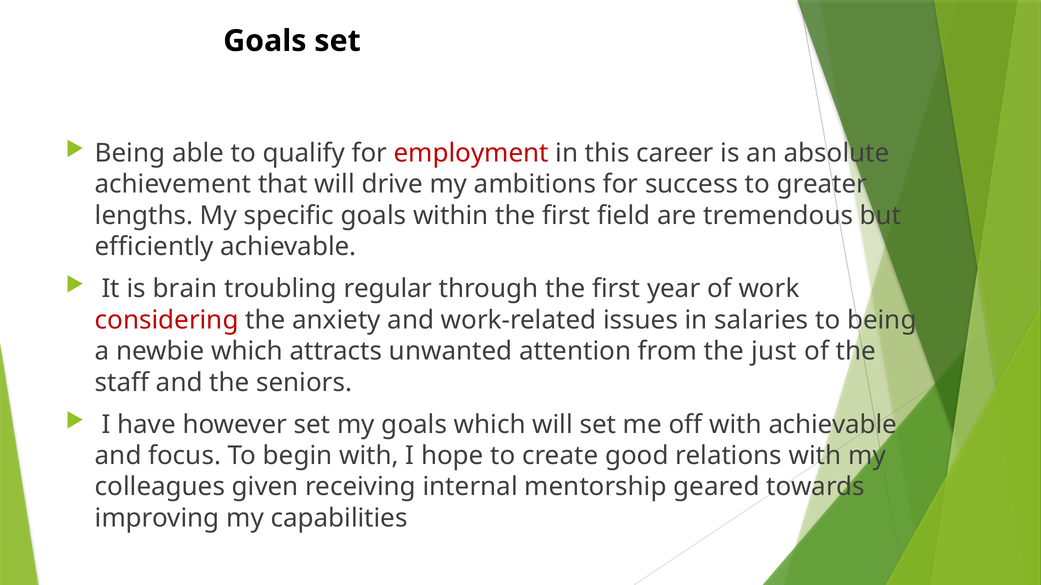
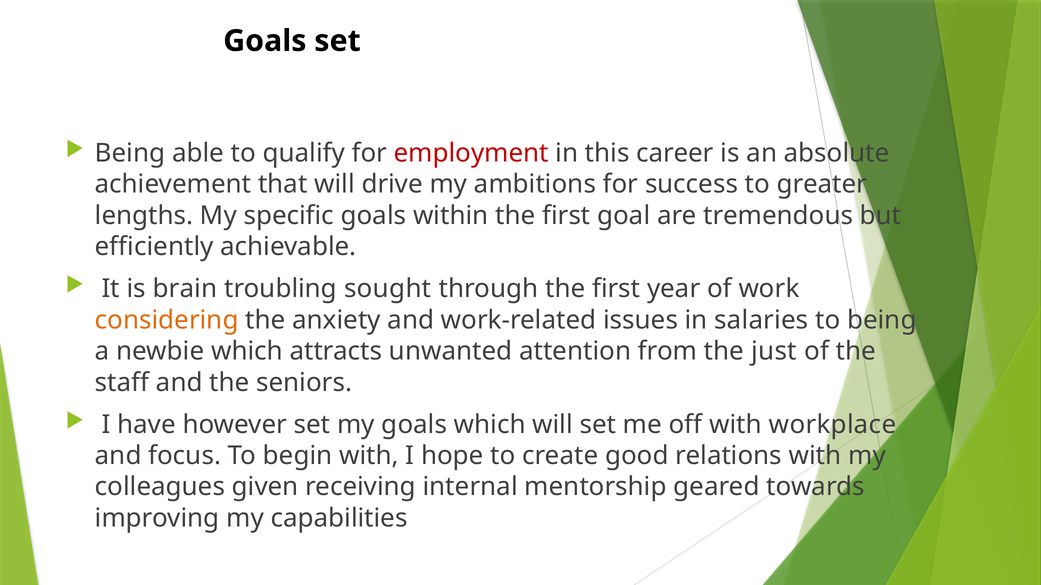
field: field -> goal
regular: regular -> sought
considering colour: red -> orange
with achievable: achievable -> workplace
